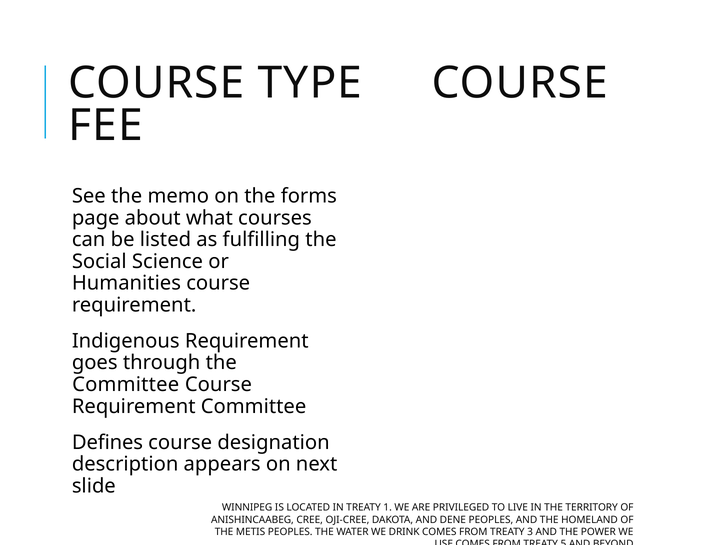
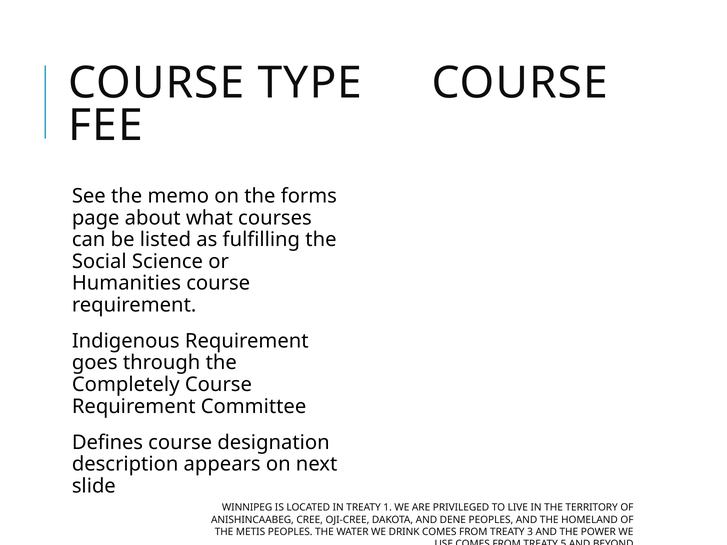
Committee at (126, 385): Committee -> Completely
